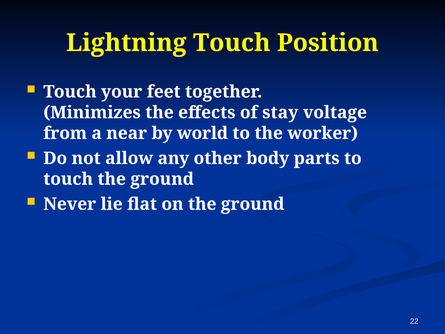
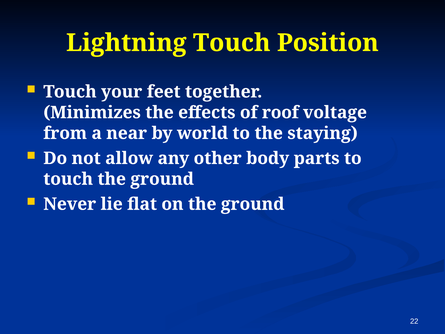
stay: stay -> roof
worker: worker -> staying
